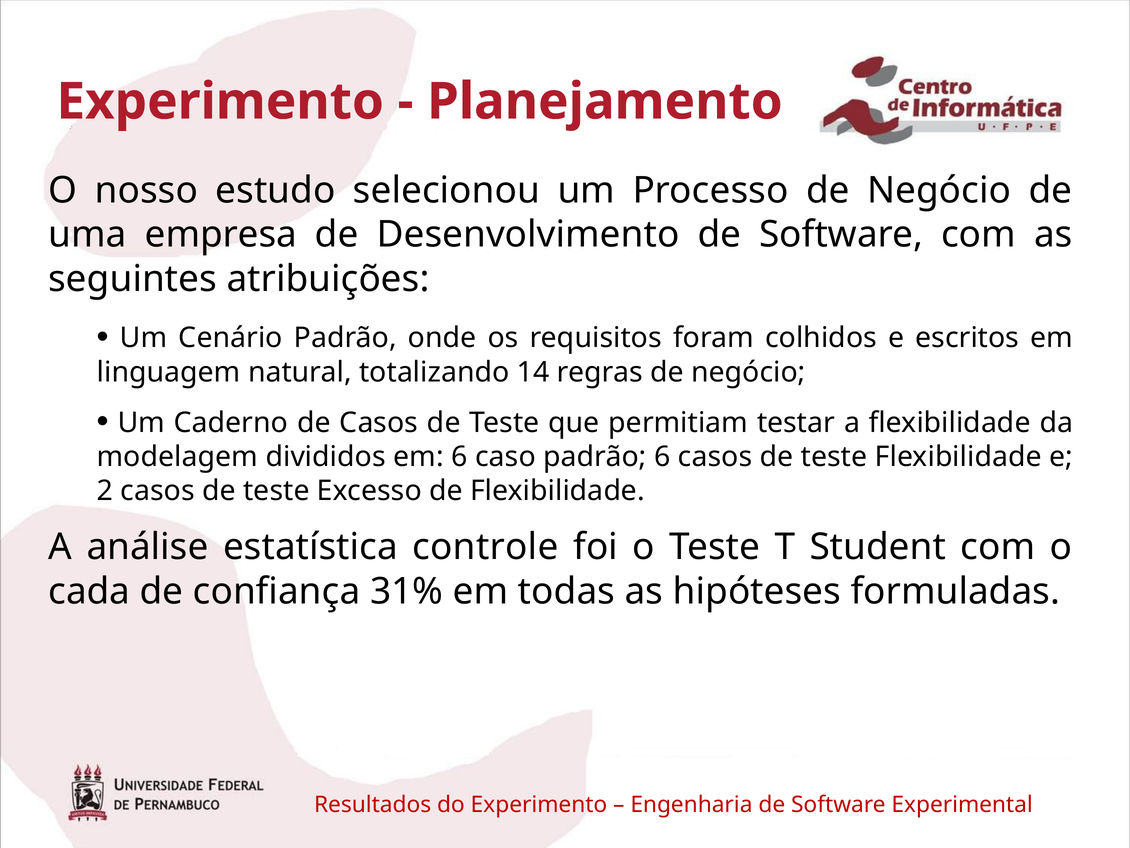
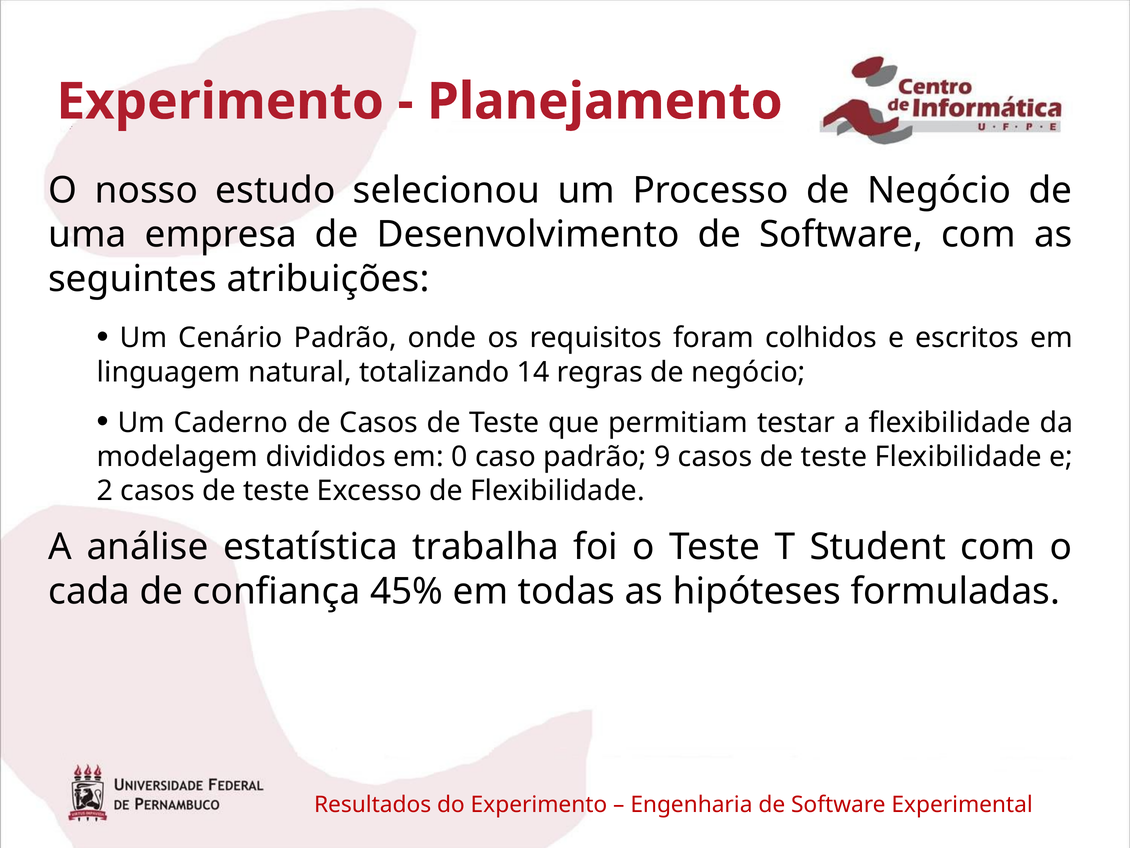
em 6: 6 -> 0
padrão 6: 6 -> 9
controle: controle -> trabalha
31%: 31% -> 45%
